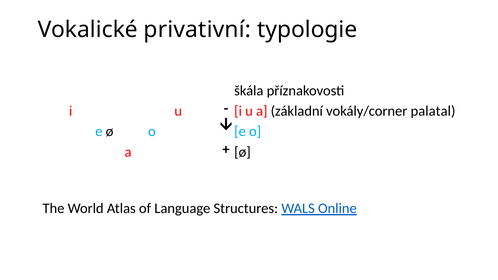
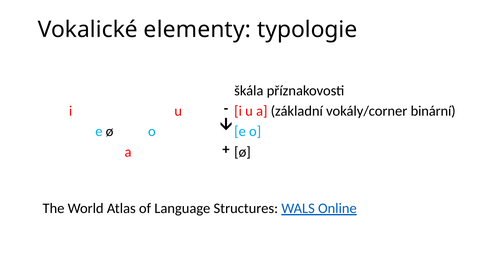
privativní: privativní -> elementy
palatal: palatal -> binární
